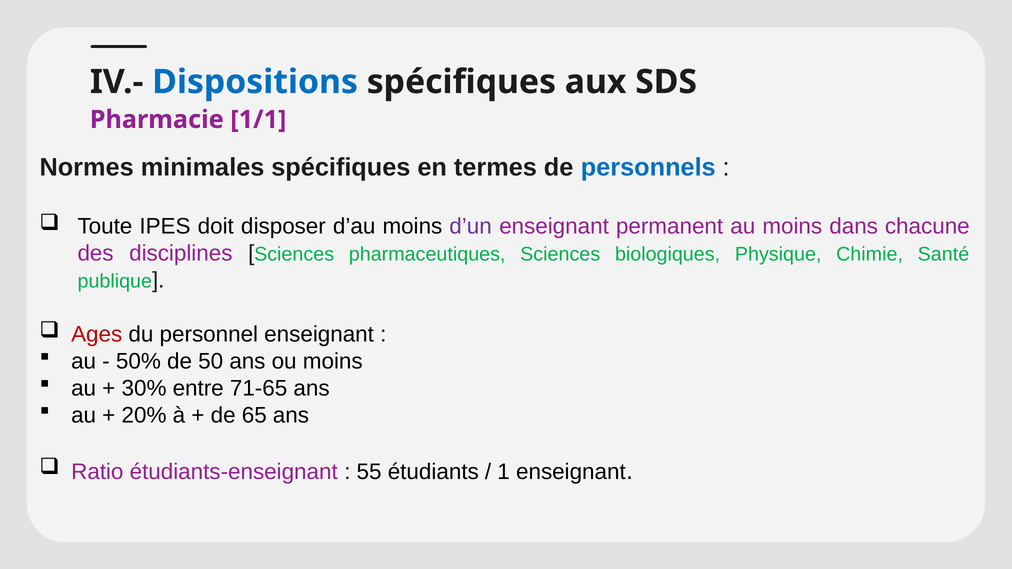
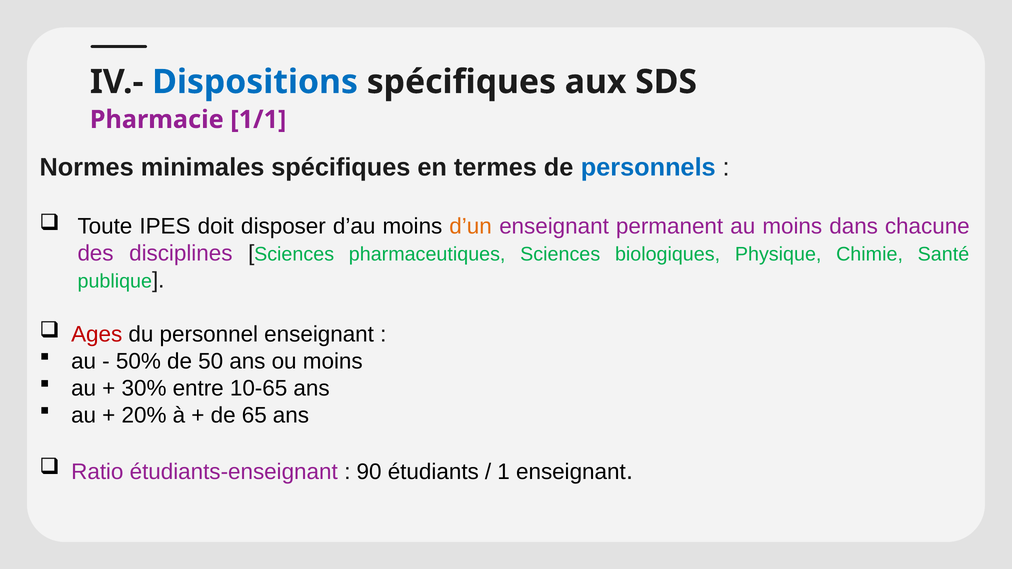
d’un colour: purple -> orange
71-65: 71-65 -> 10-65
55: 55 -> 90
